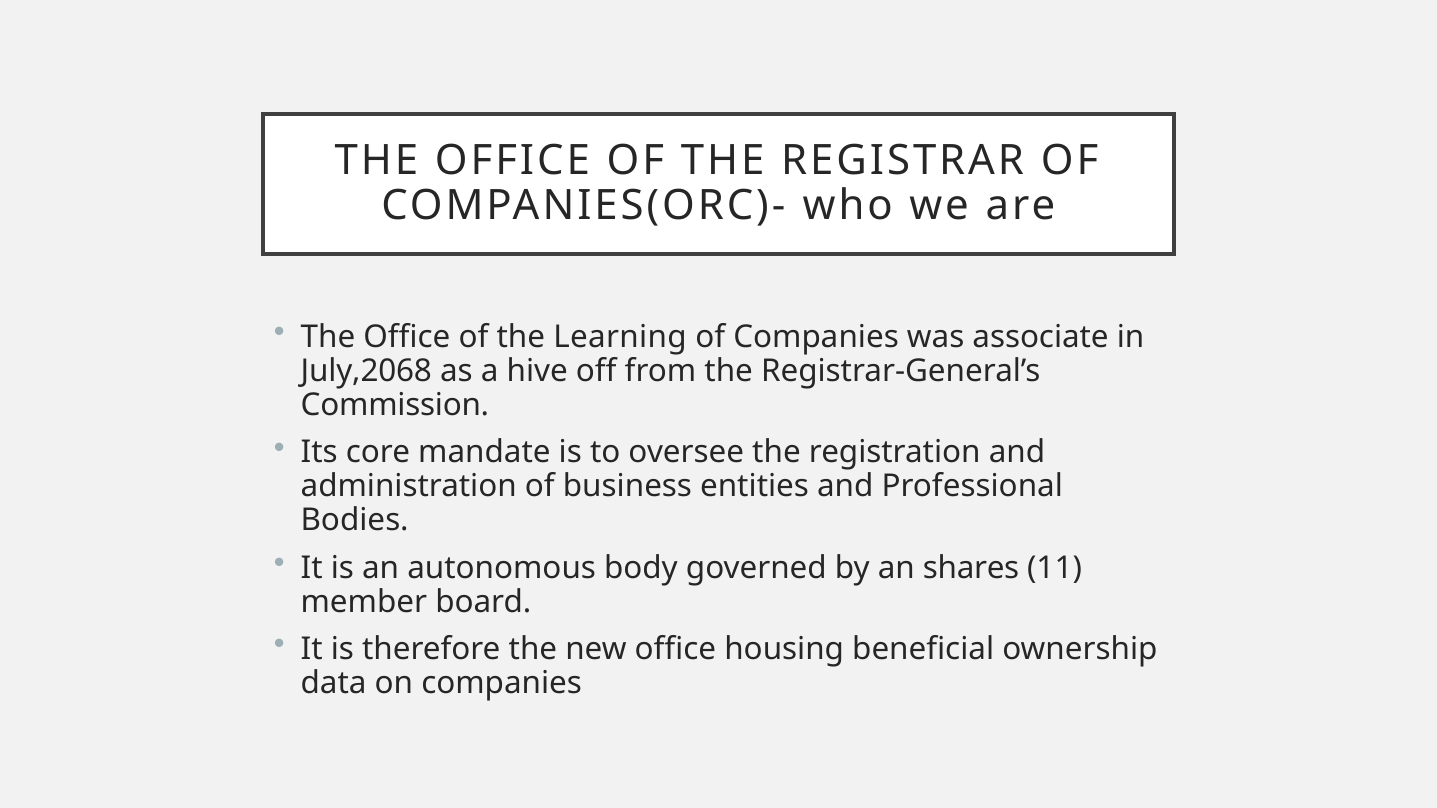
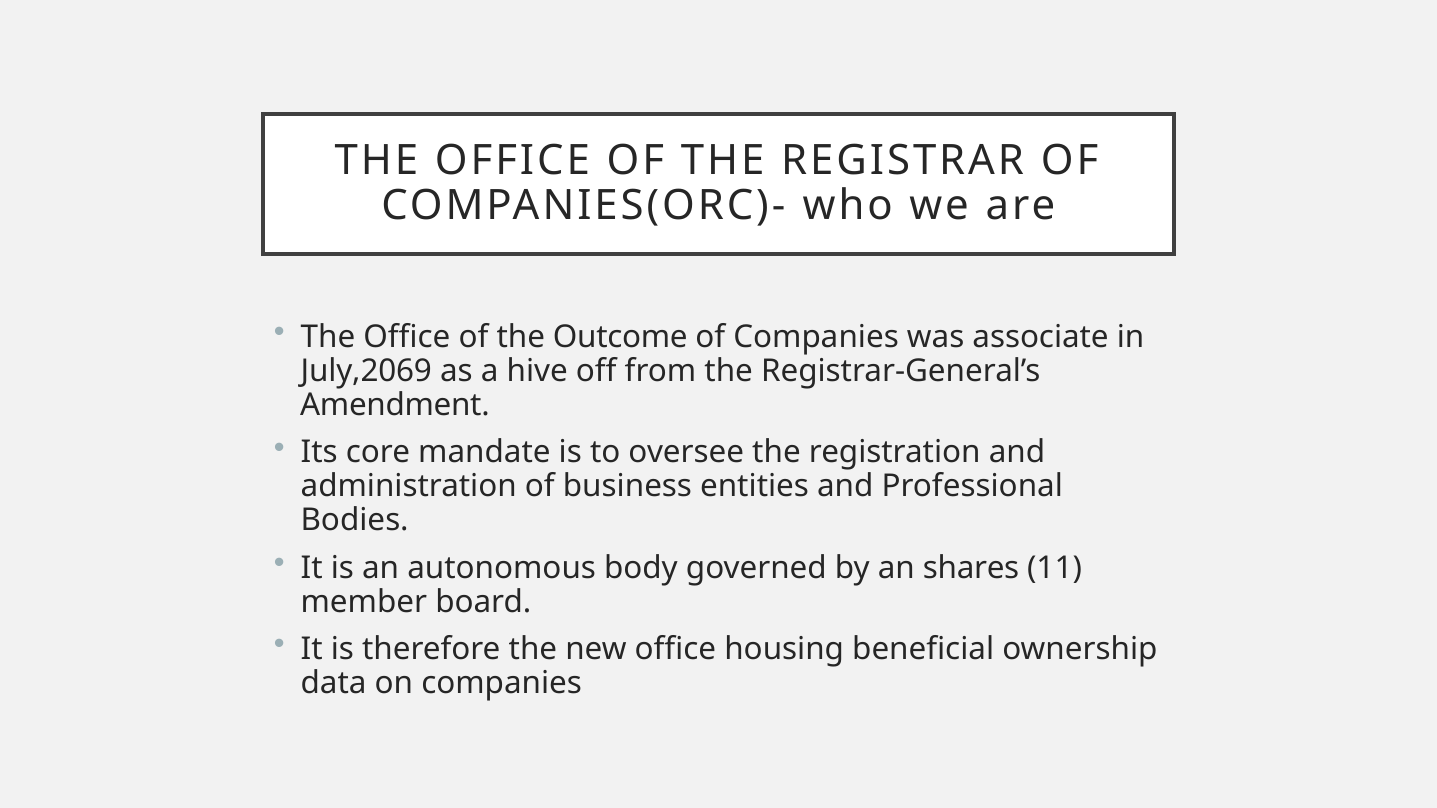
Learning: Learning -> Outcome
July,2068: July,2068 -> July,2069
Commission: Commission -> Amendment
